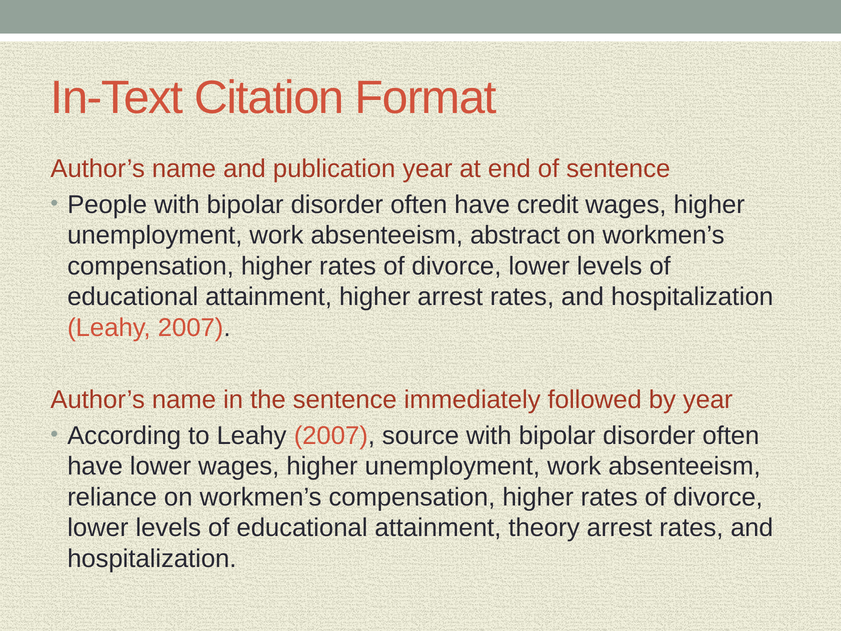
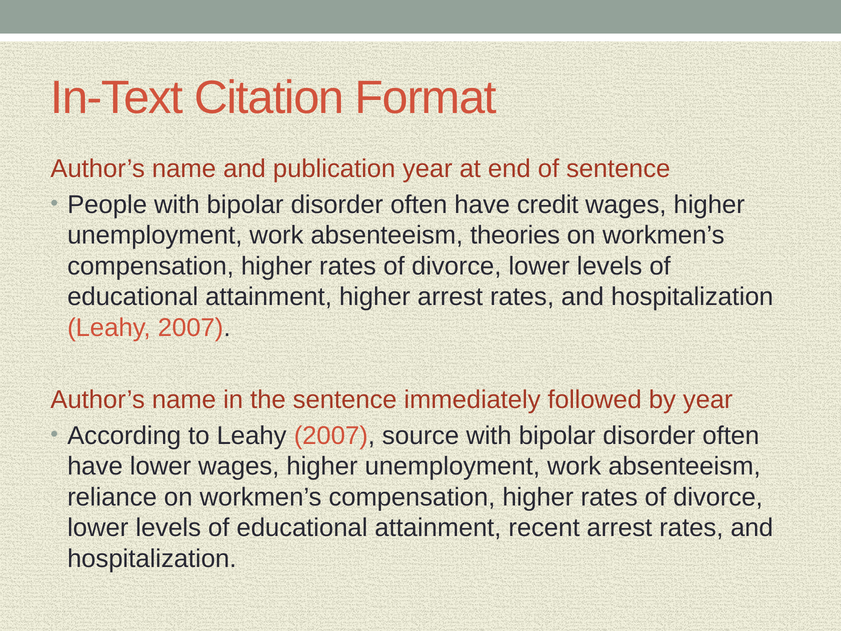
abstract: abstract -> theories
theory: theory -> recent
